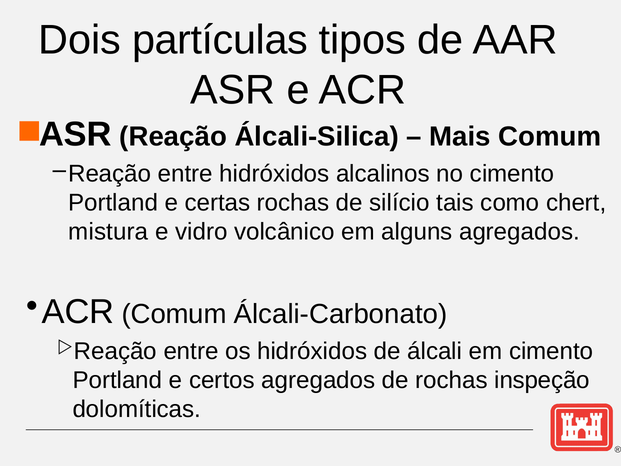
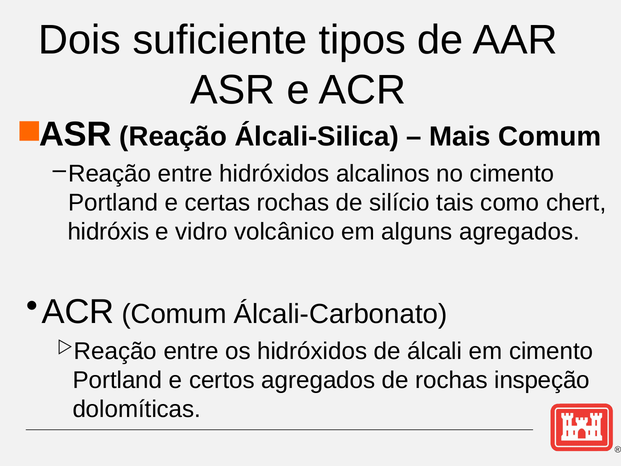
partículas: partículas -> suficiente
mistura: mistura -> hidróxis
